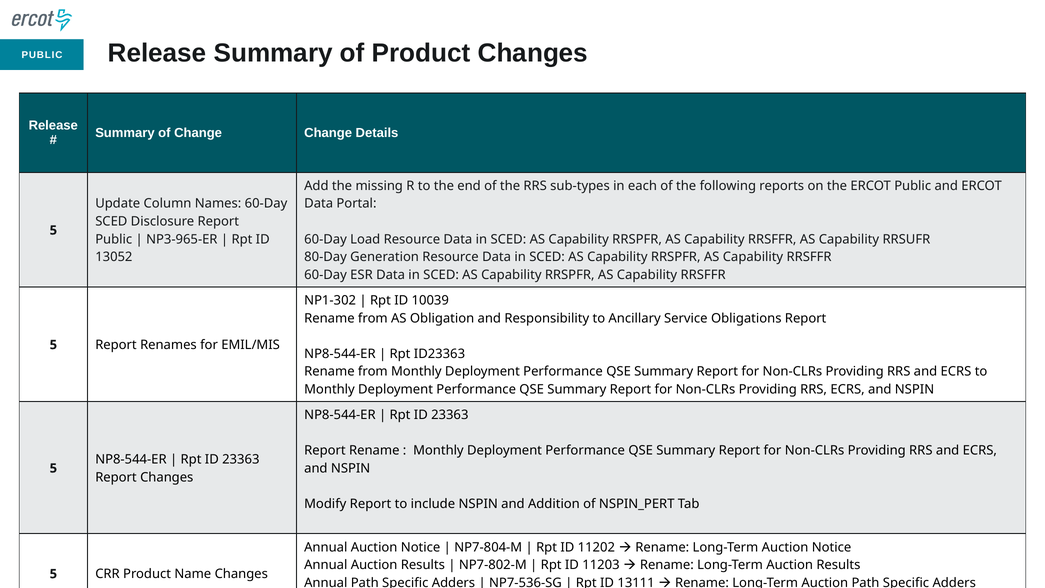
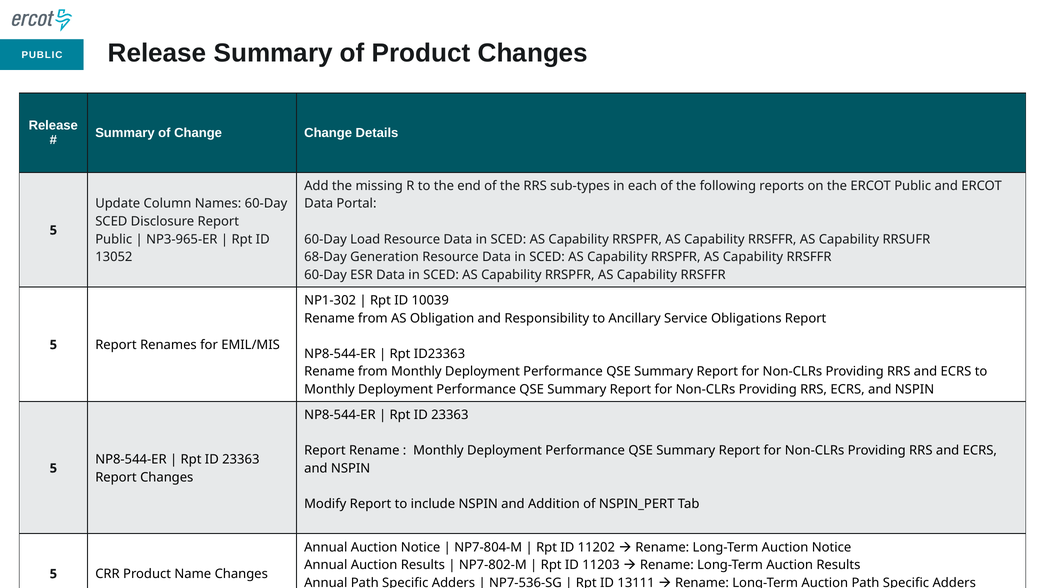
80-Day: 80-Day -> 68-Day
